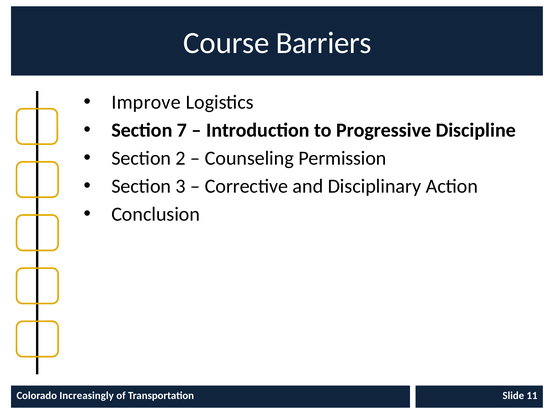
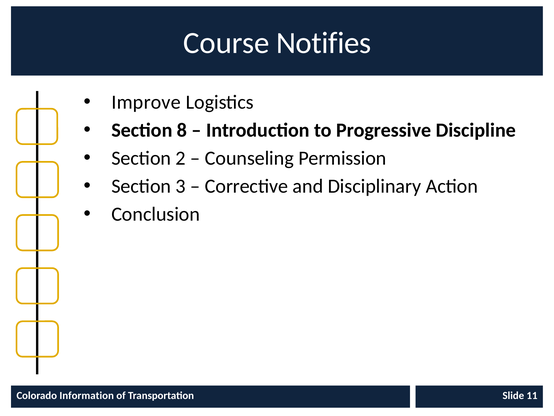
Barriers: Barriers -> Notifies
7: 7 -> 8
Increasingly: Increasingly -> Information
